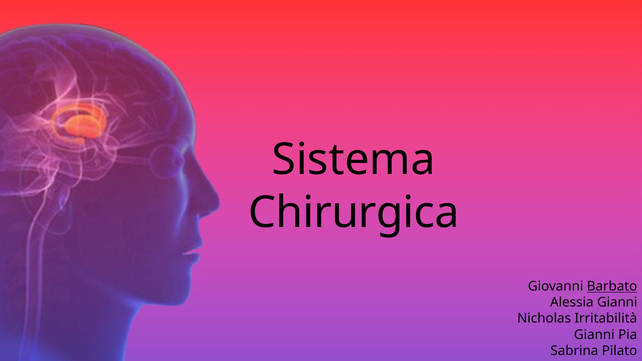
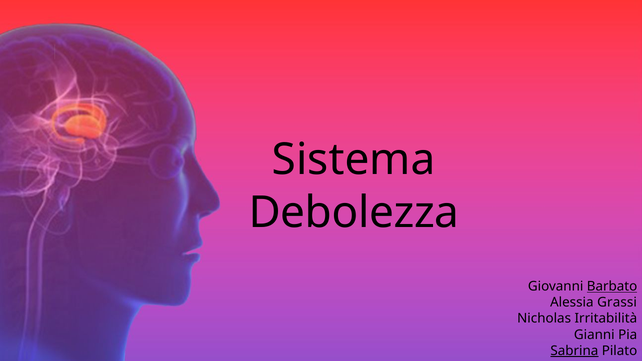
Chirurgica: Chirurgica -> Debolezza
Alessia Gianni: Gianni -> Grassi
Sabrina underline: none -> present
